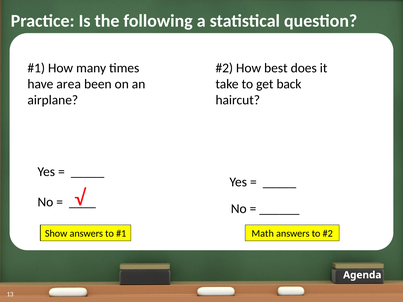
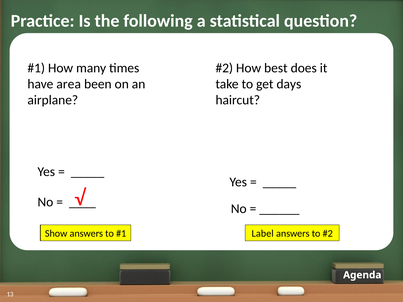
back: back -> days
Math: Math -> Label
